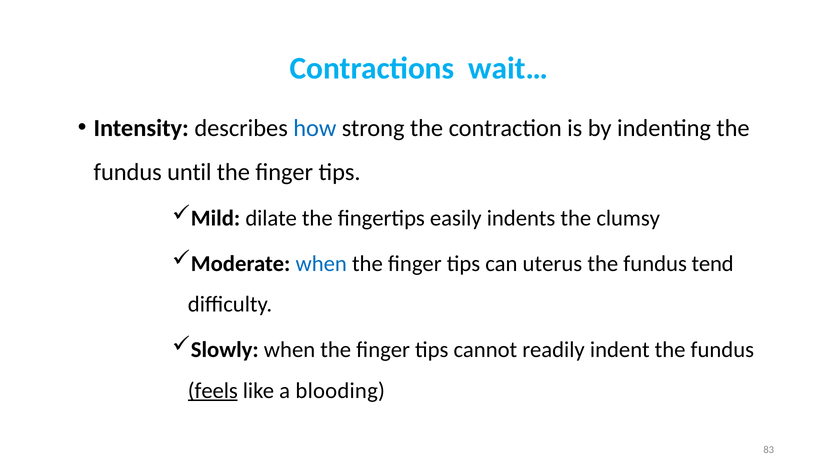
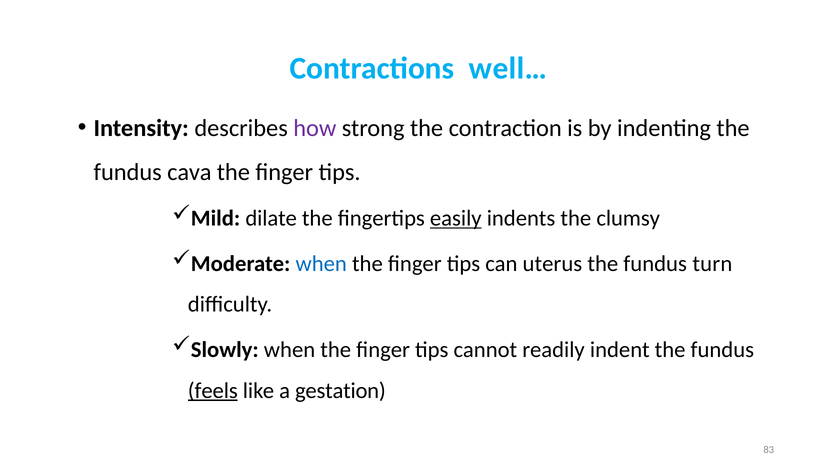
wait…: wait… -> well…
how colour: blue -> purple
until: until -> cava
easily underline: none -> present
tend: tend -> turn
blooding: blooding -> gestation
